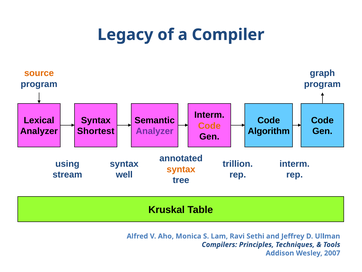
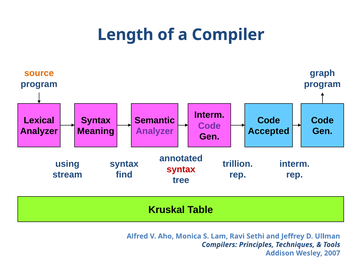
Legacy: Legacy -> Length
Code at (209, 126) colour: orange -> purple
Shortest: Shortest -> Meaning
Algorithm: Algorithm -> Accepted
syntax at (181, 169) colour: orange -> red
well: well -> find
